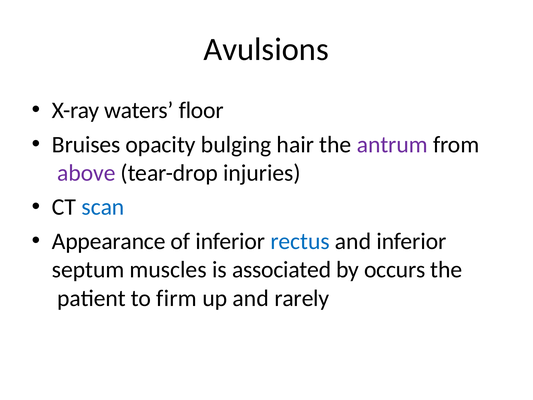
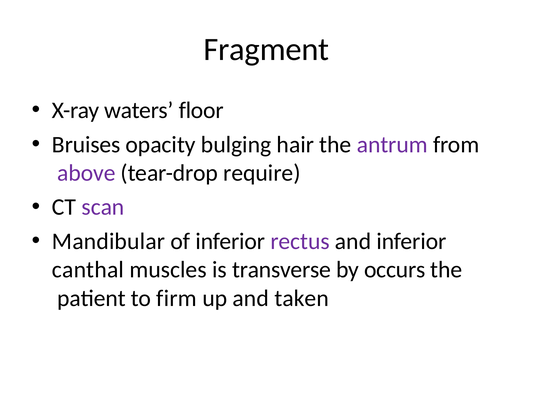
Avulsions: Avulsions -> Fragment
injuries: injuries -> require
scan colour: blue -> purple
Appearance: Appearance -> Mandibular
rectus colour: blue -> purple
septum: septum -> canthal
associated: associated -> transverse
rarely: rarely -> taken
